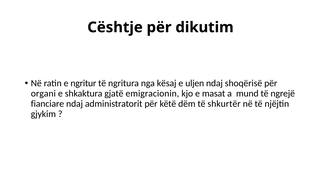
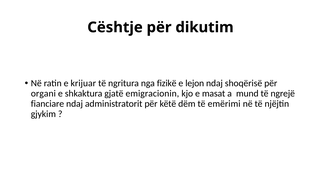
ngritur: ngritur -> krijuar
kësaj: kësaj -> fizikë
uljen: uljen -> lejon
shkurtër: shkurtër -> emërimi
